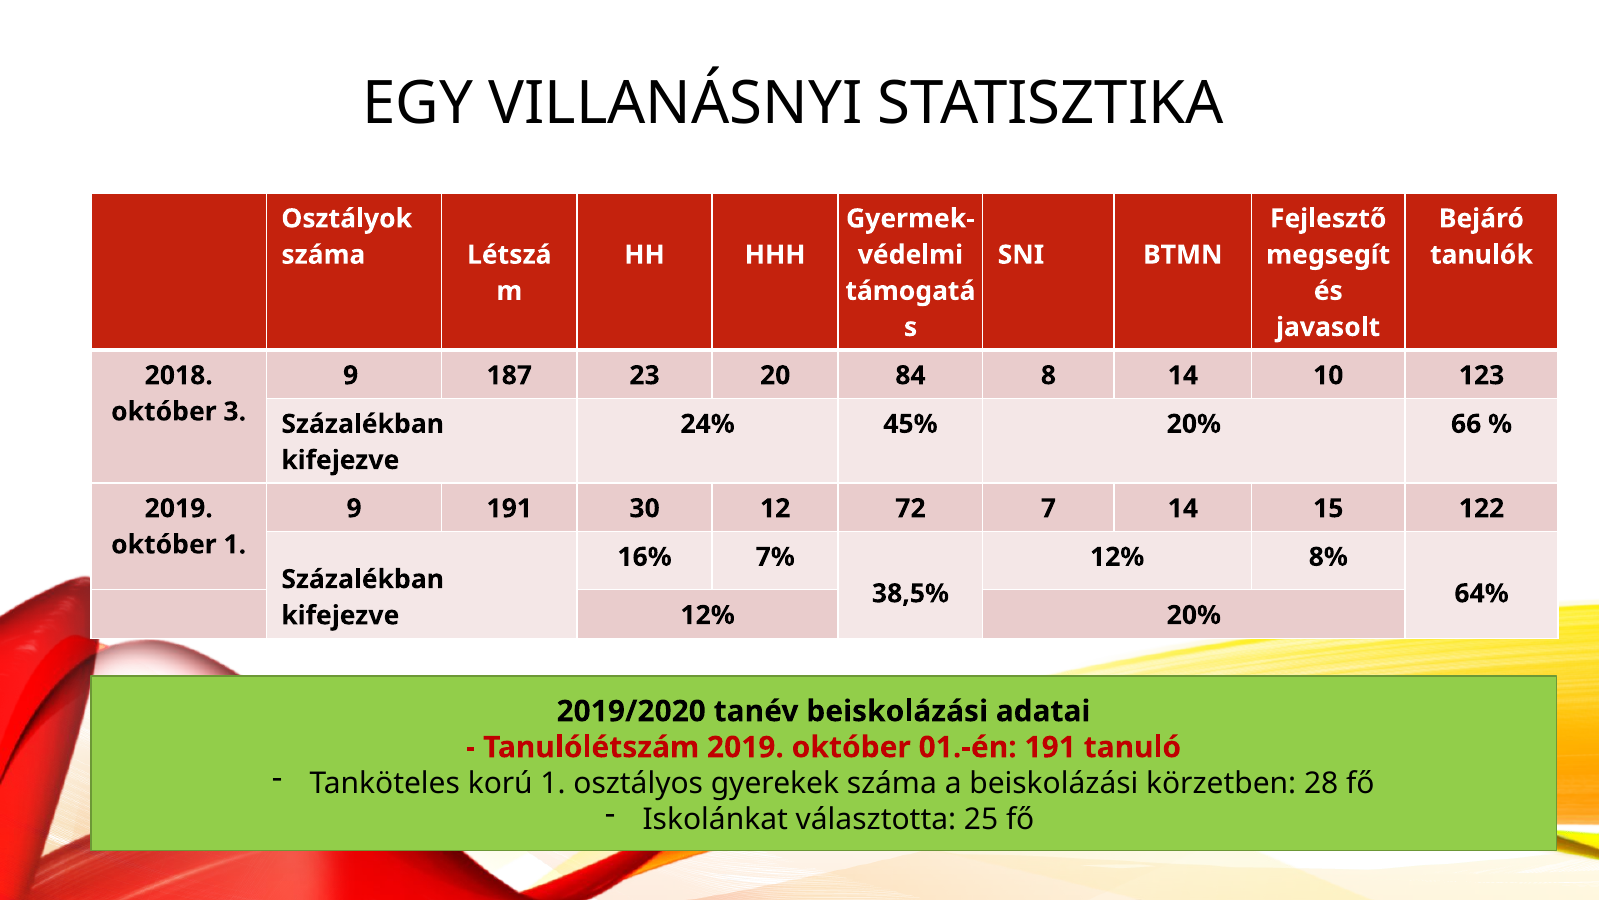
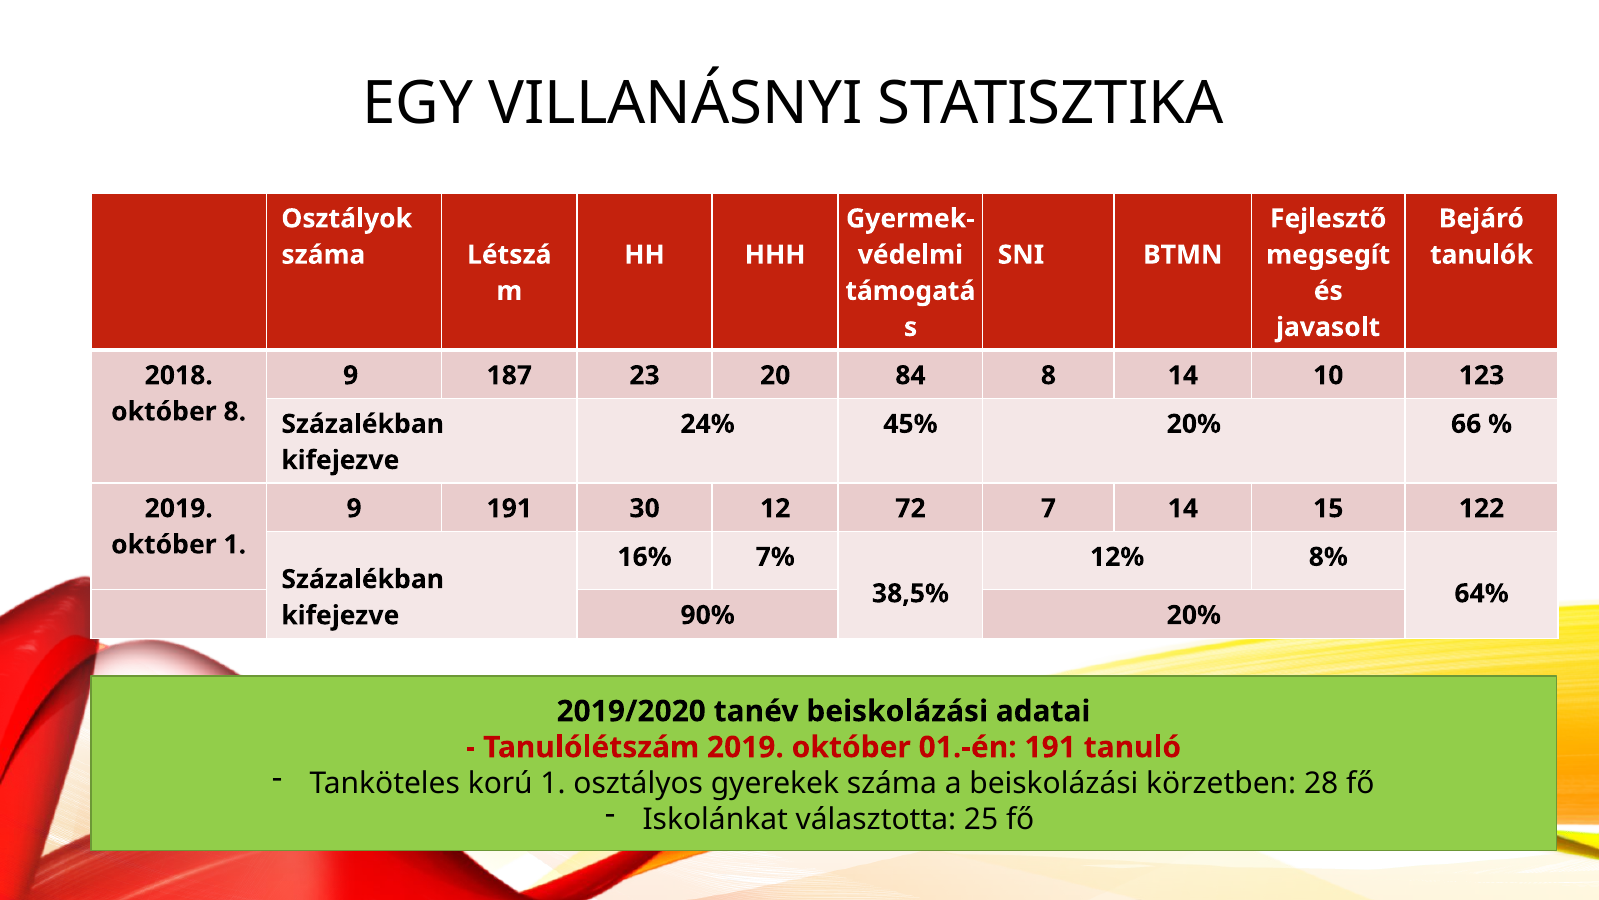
október 3: 3 -> 8
12% at (708, 615): 12% -> 90%
